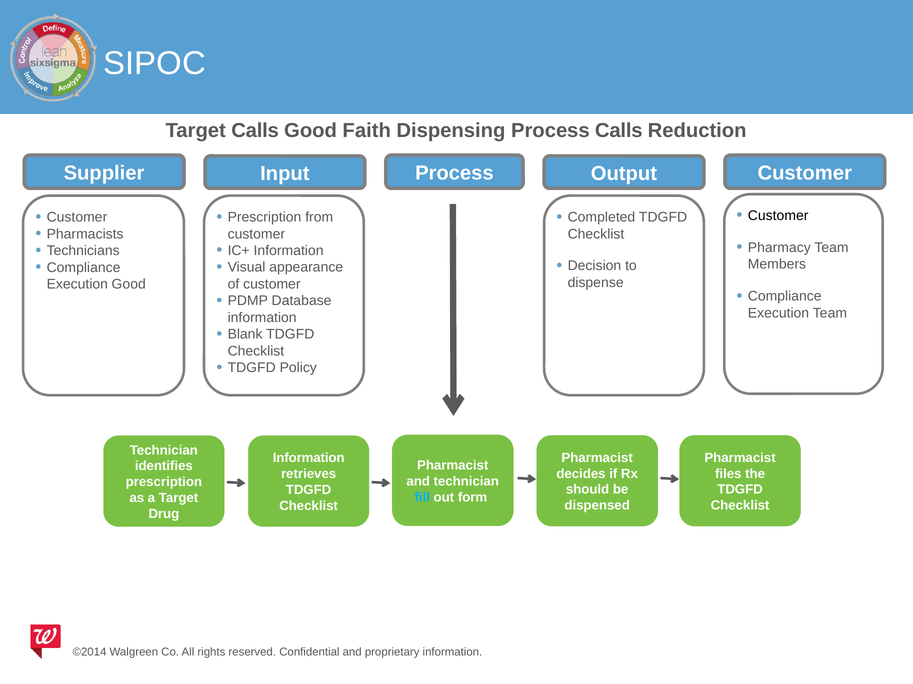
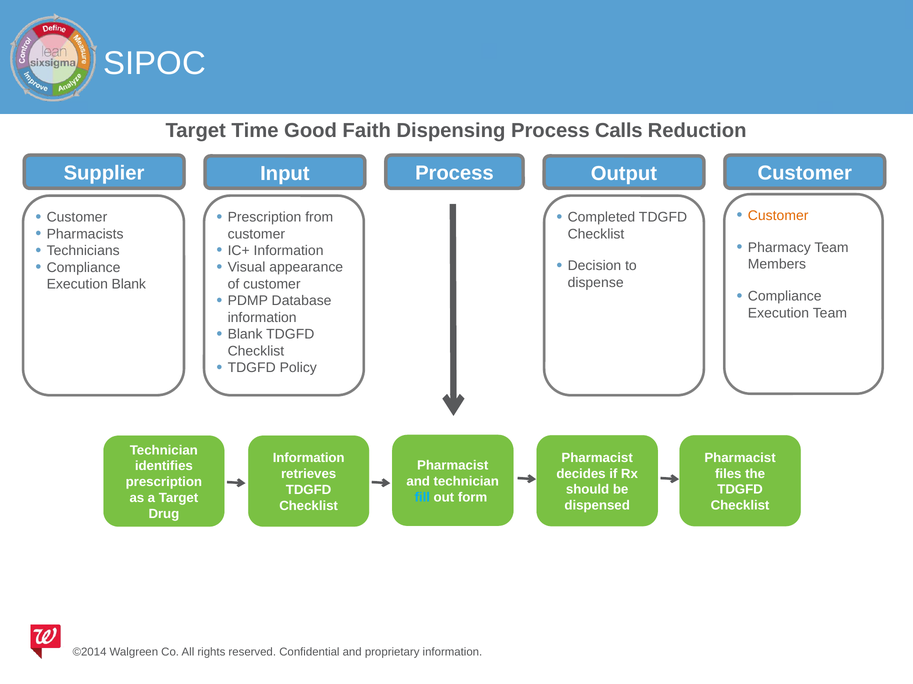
Target Calls: Calls -> Time
Customer at (778, 216) colour: black -> orange
Execution Good: Good -> Blank
